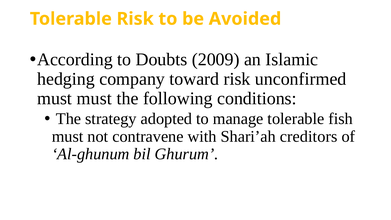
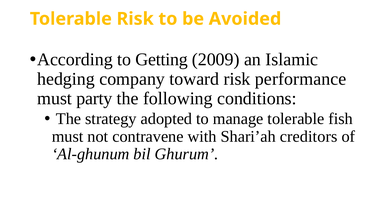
Doubts: Doubts -> Getting
unconfirmed: unconfirmed -> performance
must must: must -> party
